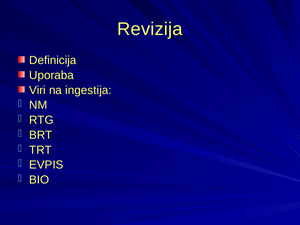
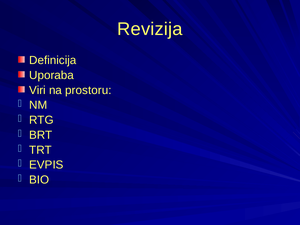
ingestija: ingestija -> prostoru
